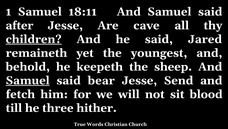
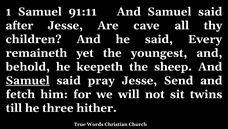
18:11: 18:11 -> 91:11
children underline: present -> none
Jared: Jared -> Every
bear: bear -> pray
blood: blood -> twins
